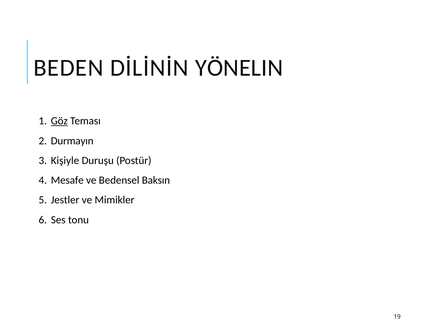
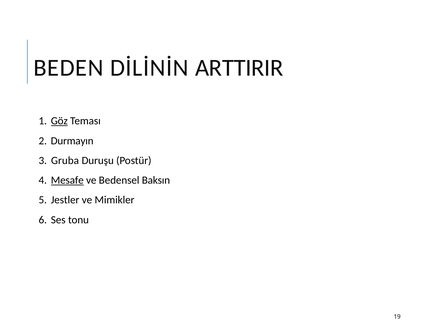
YÖNELIN: YÖNELIN -> ARTTIRIR
Kişiyle: Kişiyle -> Gruba
Mesafe underline: none -> present
